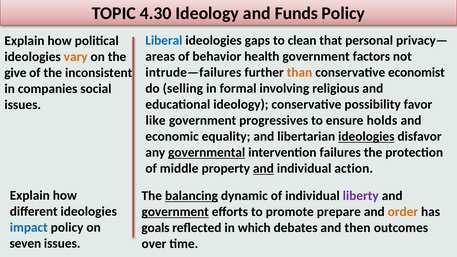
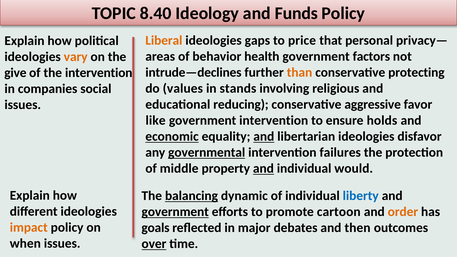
4.30: 4.30 -> 8.40
Liberal colour: blue -> orange
clean: clean -> price
intrude—failures: intrude—failures -> intrude—declines
economist: economist -> protecting
the inconsistent: inconsistent -> intervention
selling: selling -> values
formal: formal -> stands
educational ideology: ideology -> reducing
possibility: possibility -> aggressive
government progressives: progressives -> intervention
economic underline: none -> present
and at (264, 137) underline: none -> present
ideologies at (366, 137) underline: present -> none
action: action -> would
liberty colour: purple -> blue
prepare: prepare -> cartoon
impact colour: blue -> orange
which: which -> major
seven: seven -> when
over underline: none -> present
